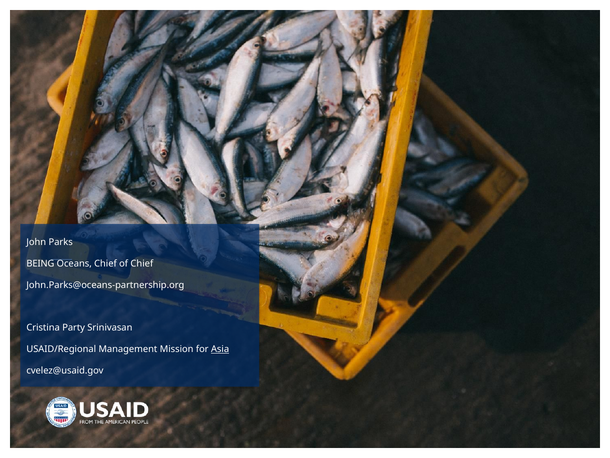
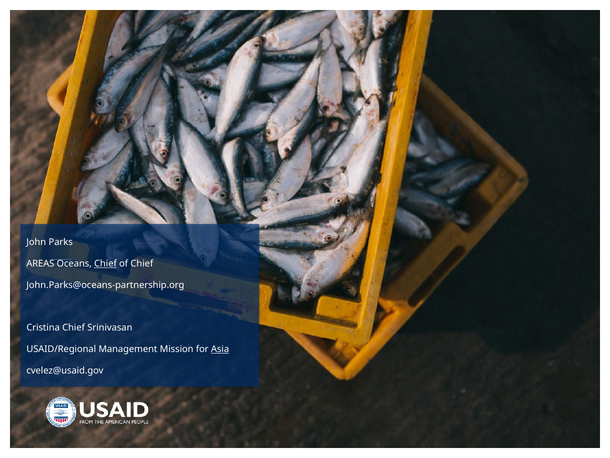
BEING: BEING -> AREAS
Chief at (105, 263) underline: none -> present
Cristina Party: Party -> Chief
